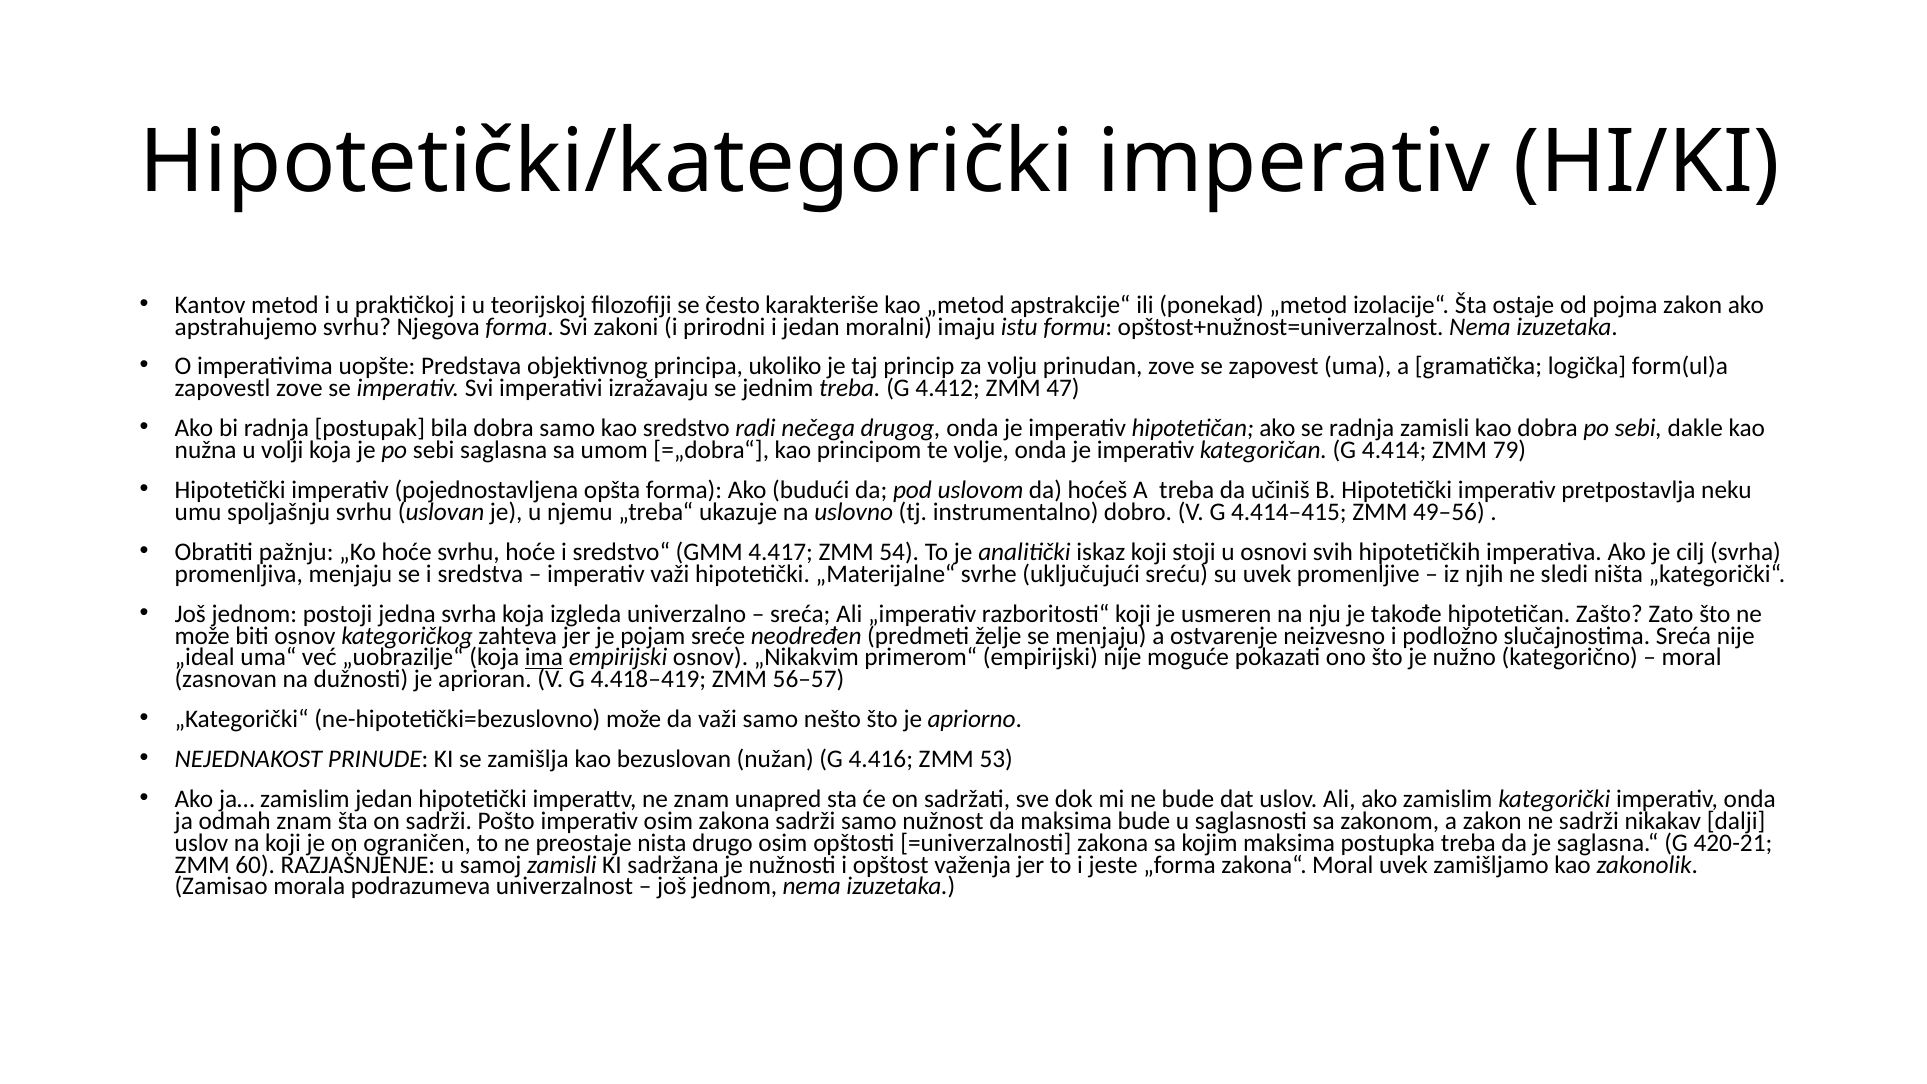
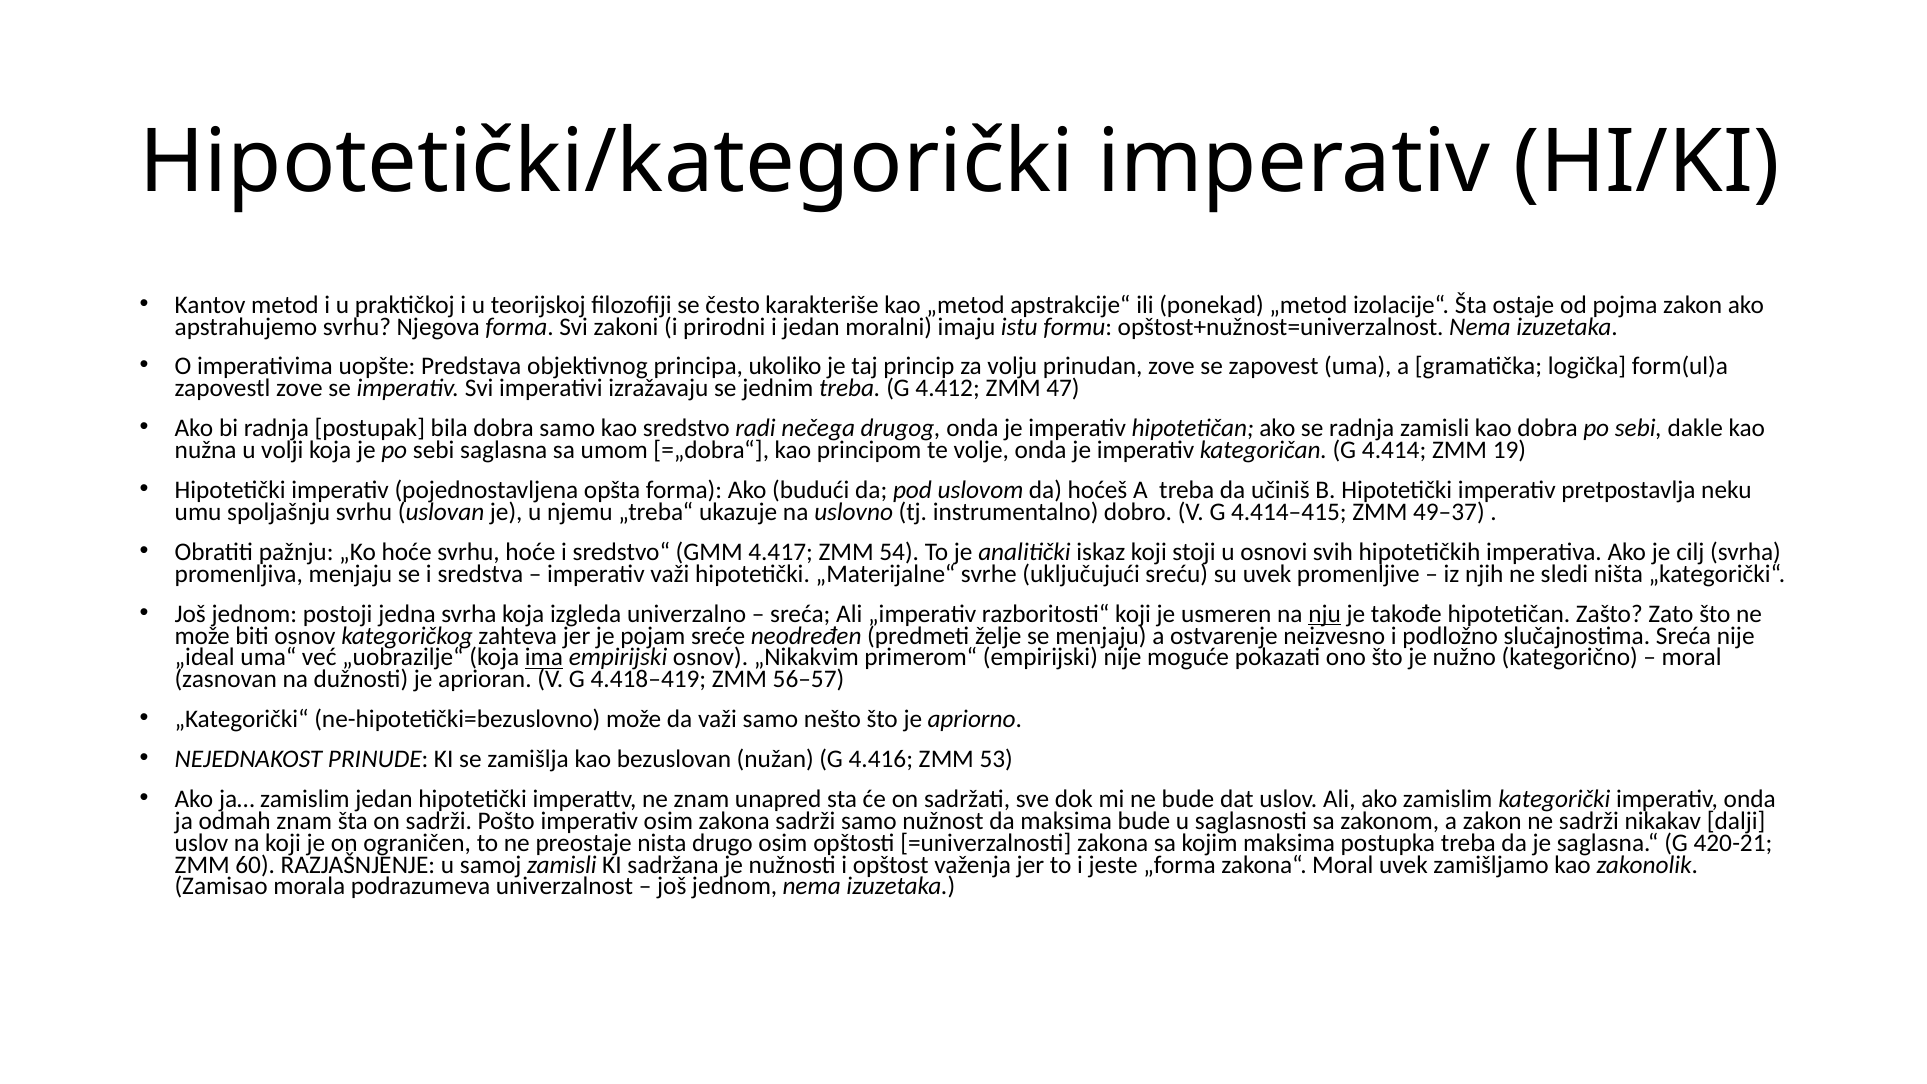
79: 79 -> 19
49–56: 49–56 -> 49–37
nju underline: none -> present
